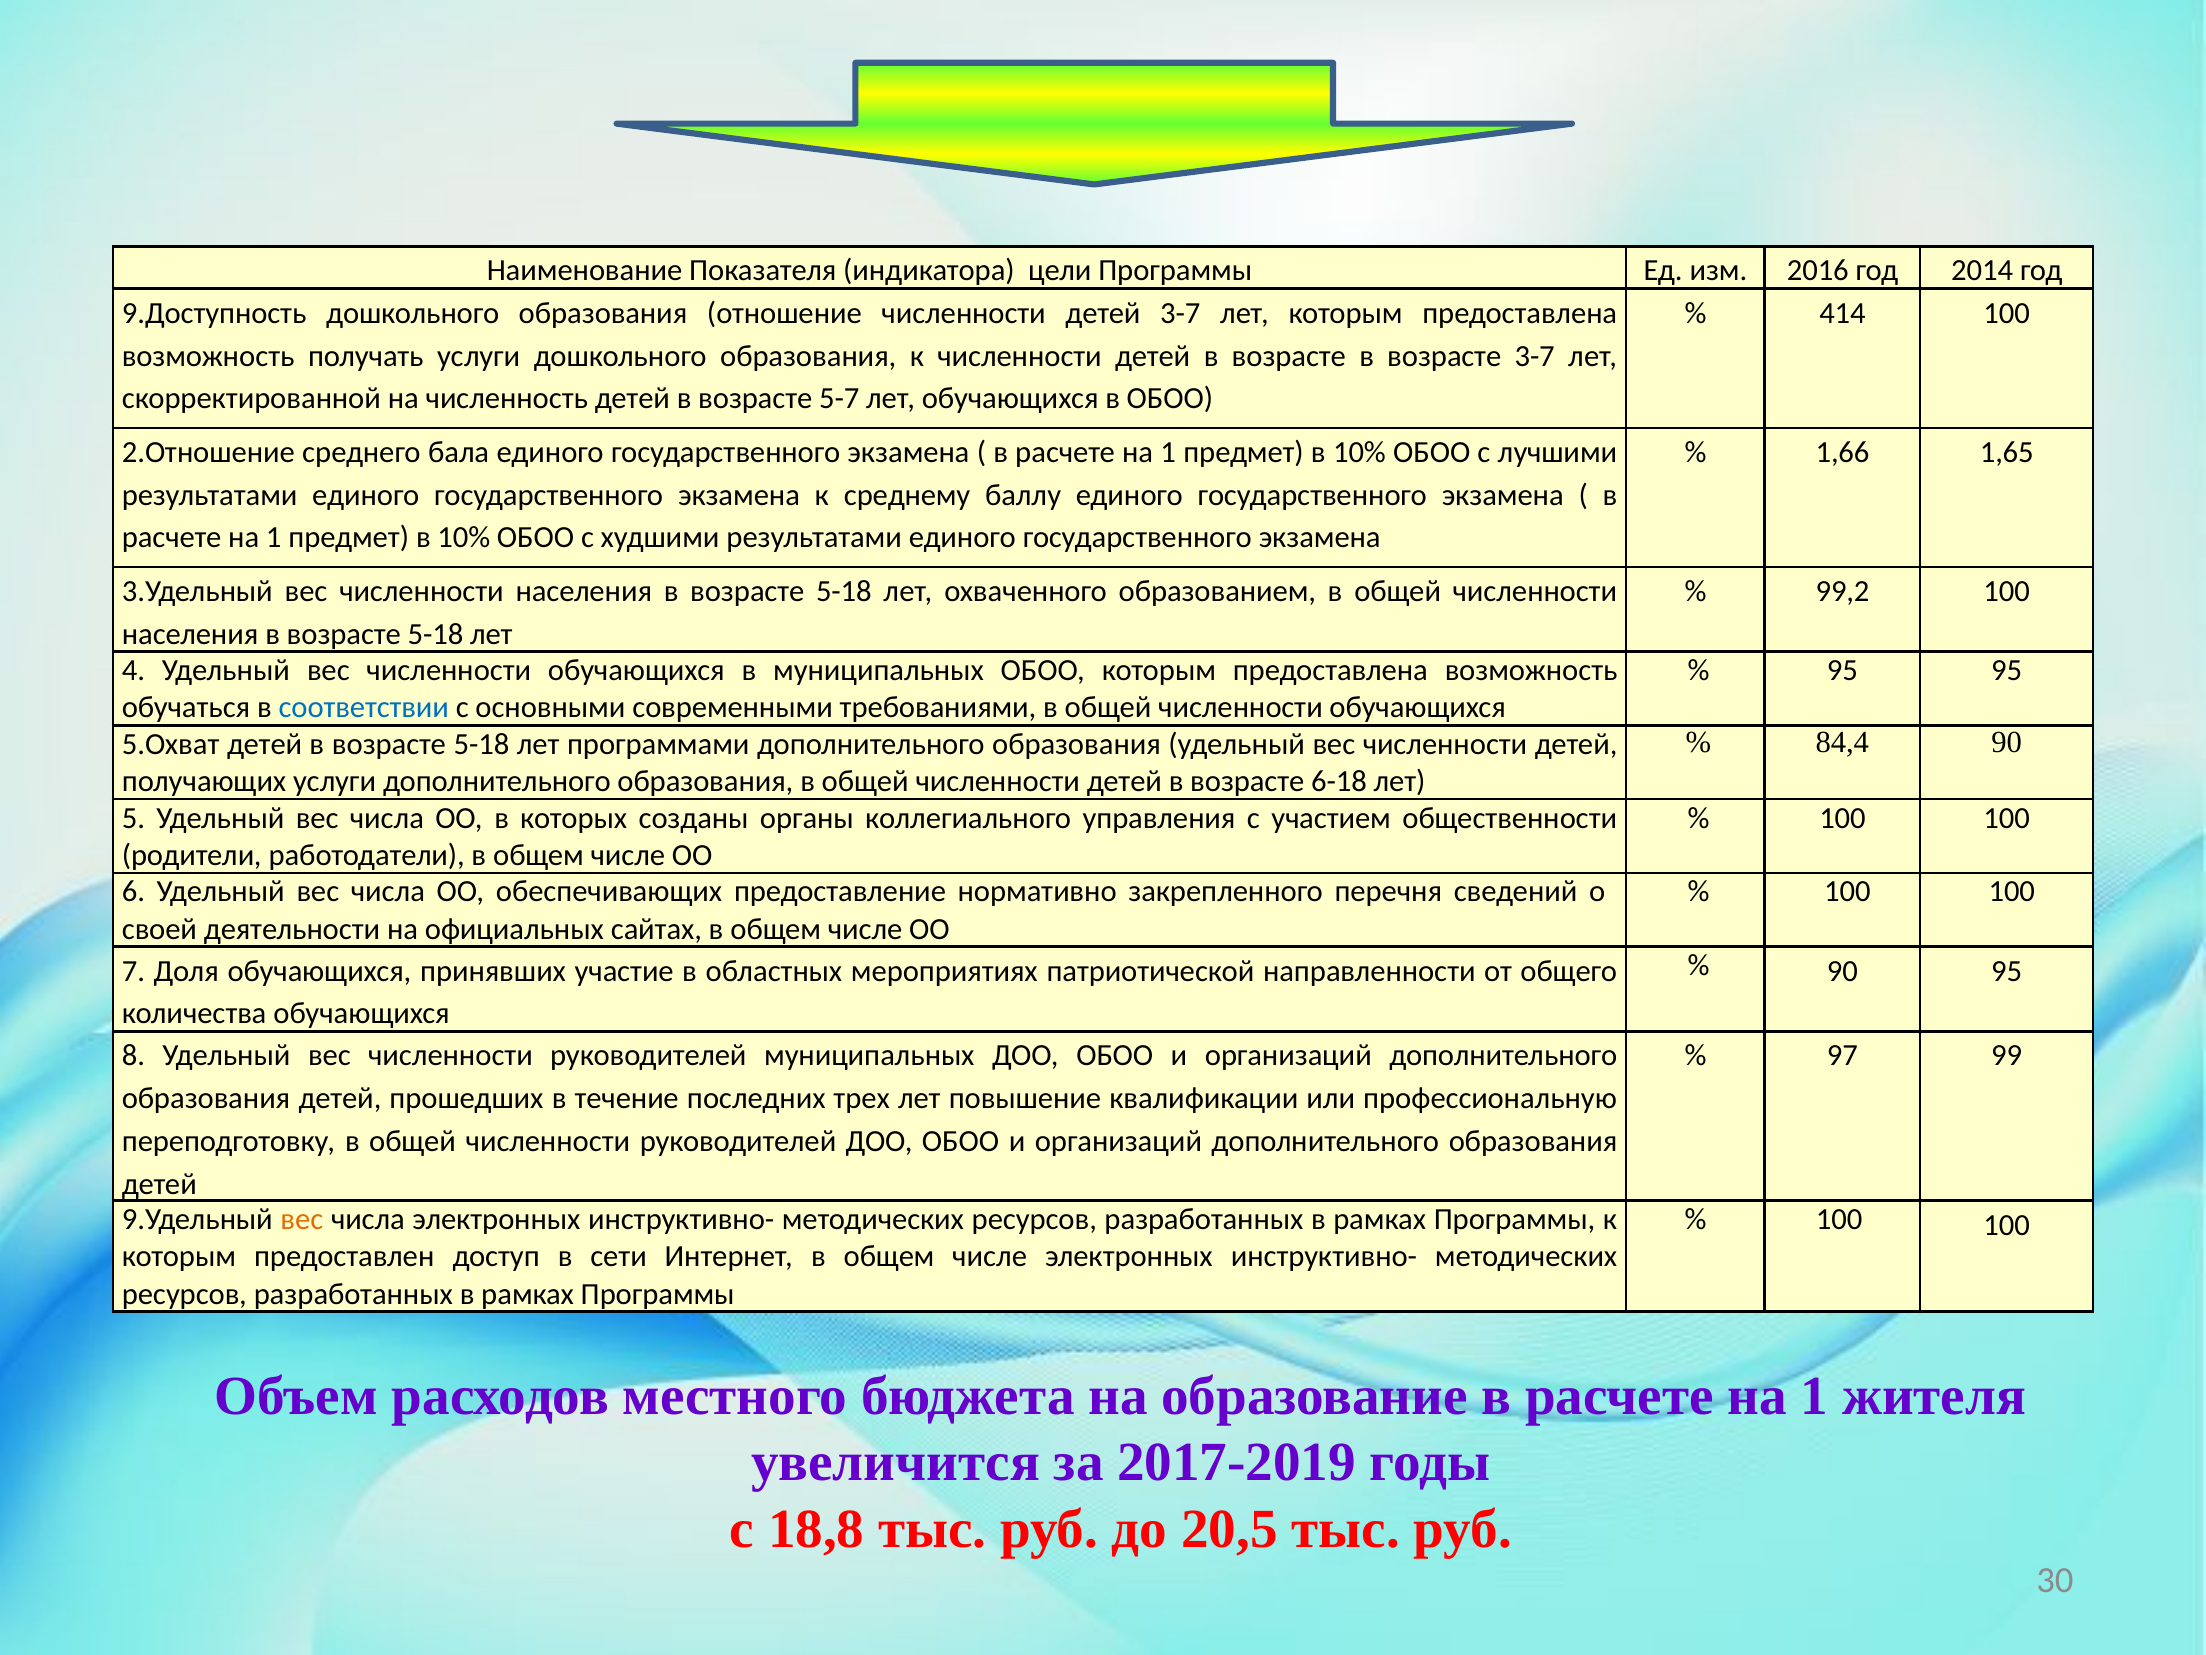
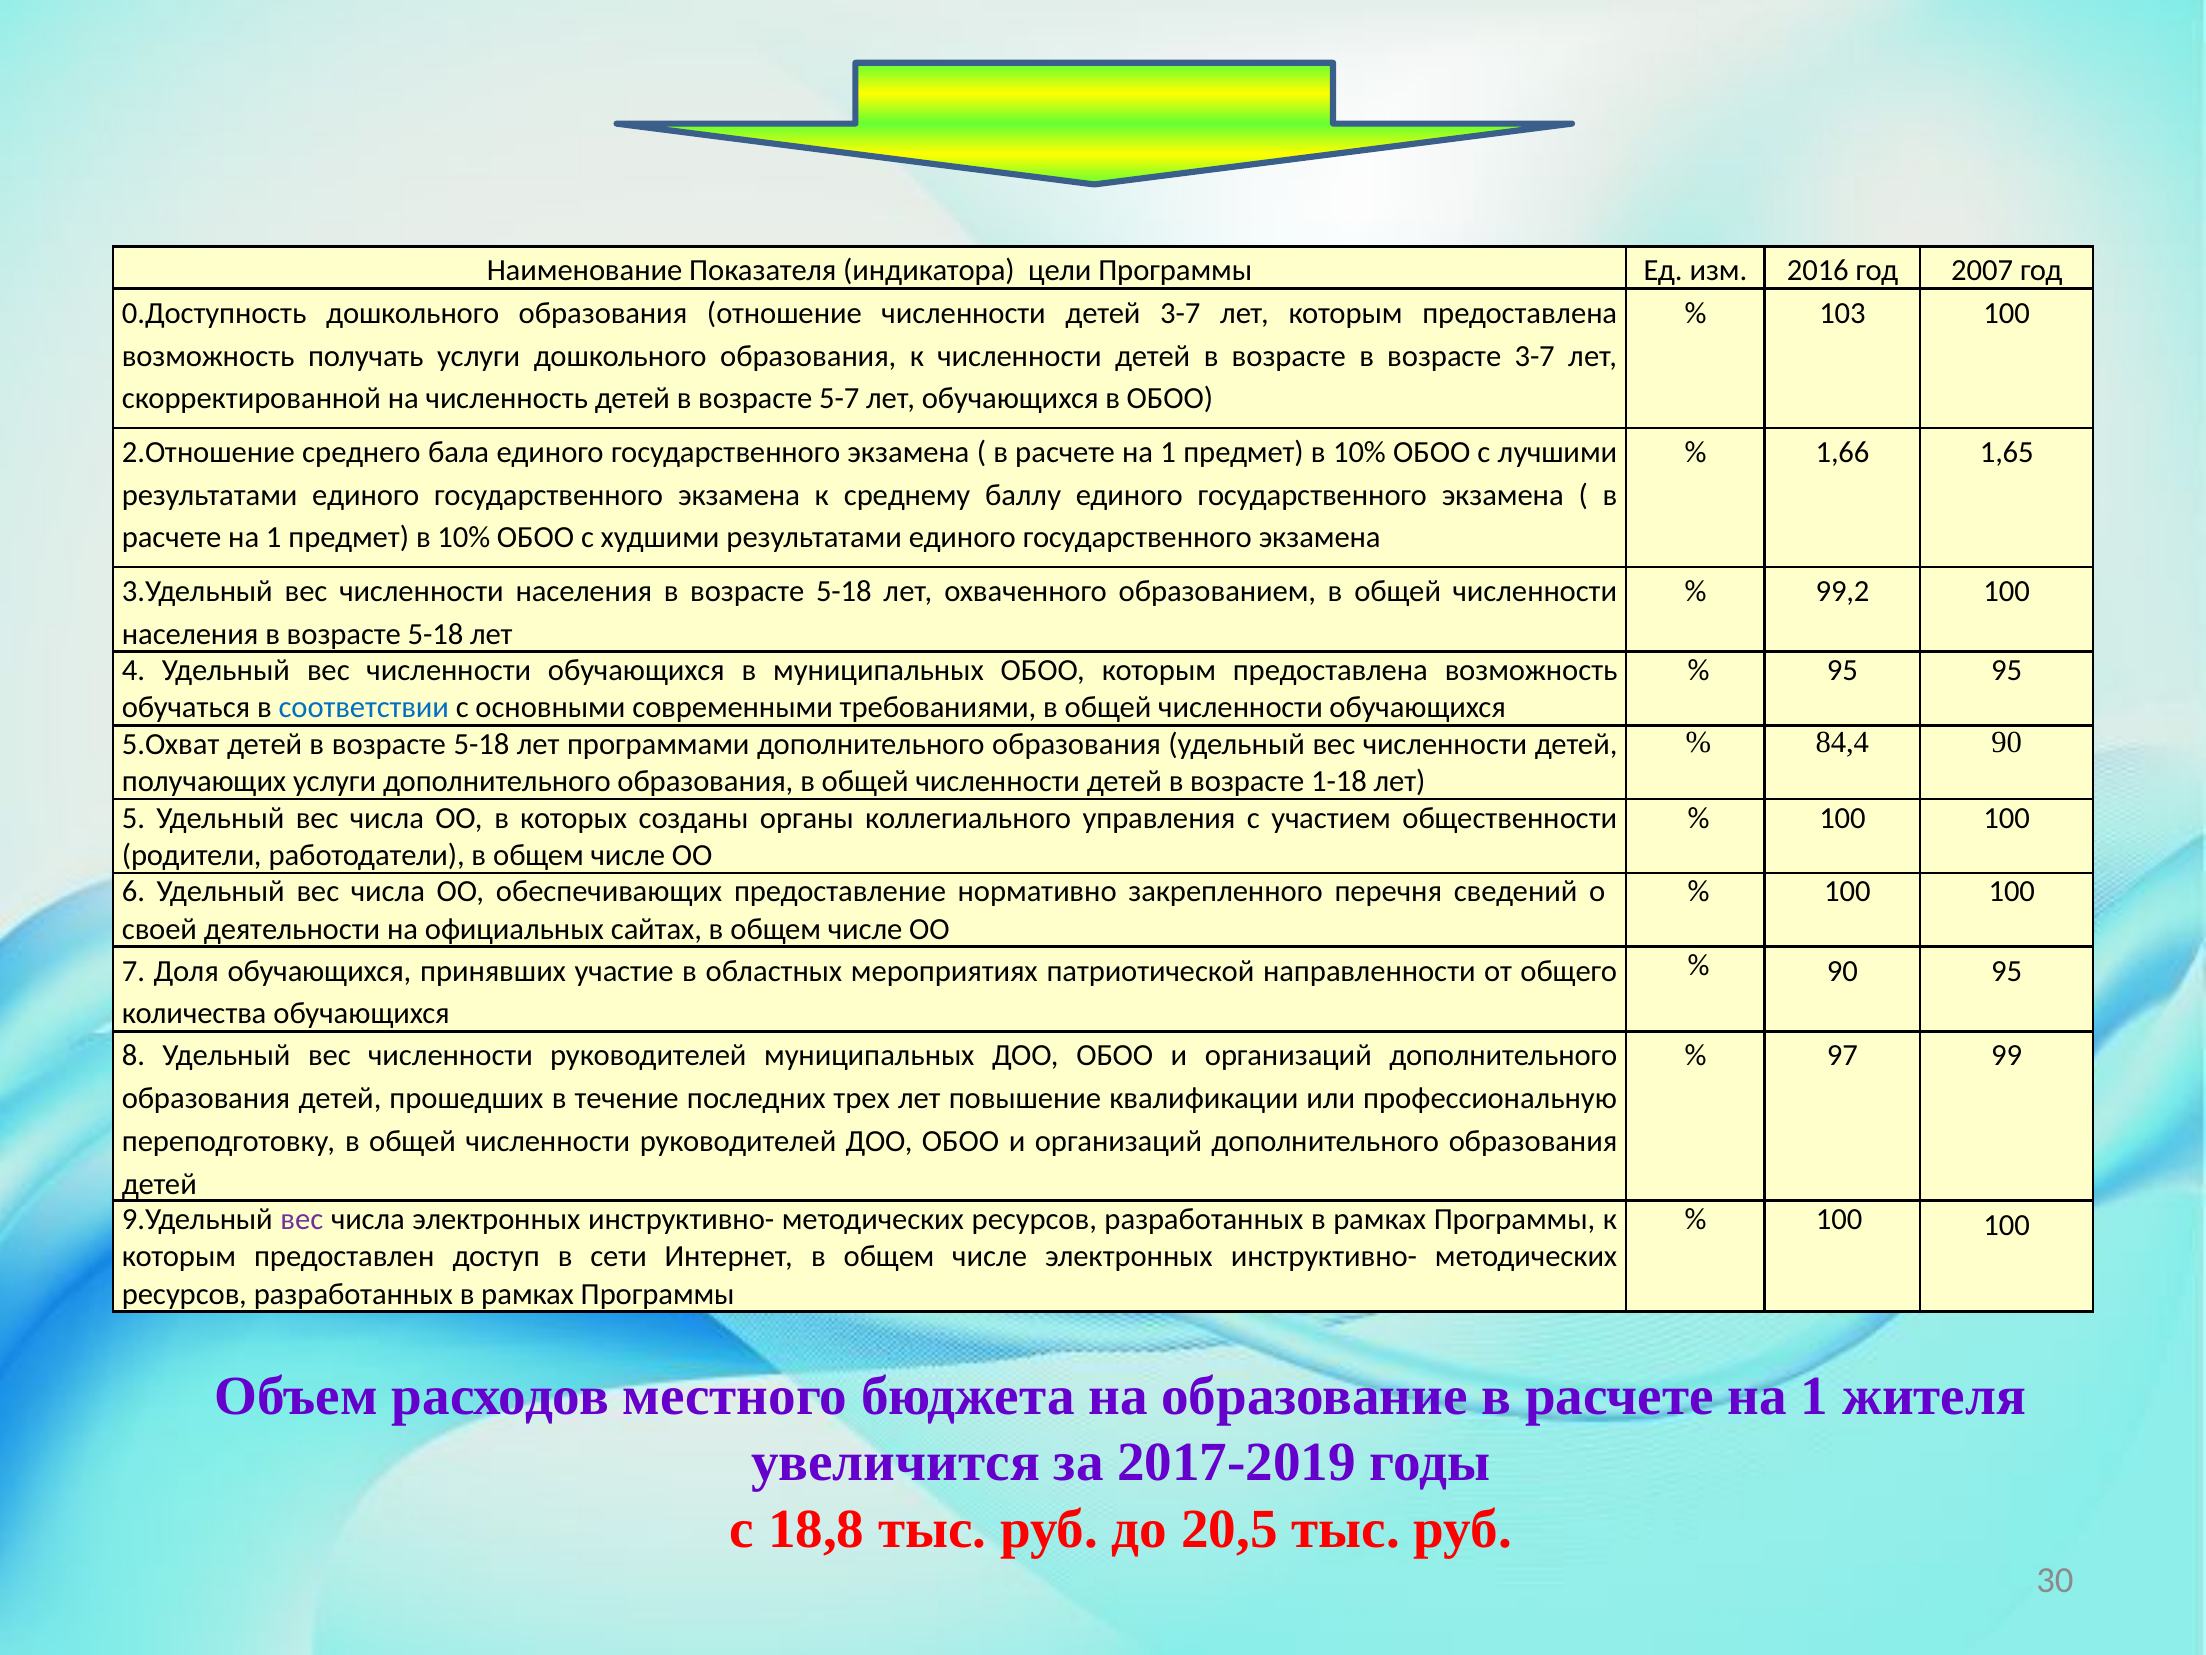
2014: 2014 -> 2007
9.Доступность: 9.Доступность -> 0.Доступность
414: 414 -> 103
6-18: 6-18 -> 1-18
вес at (302, 1219) colour: orange -> purple
